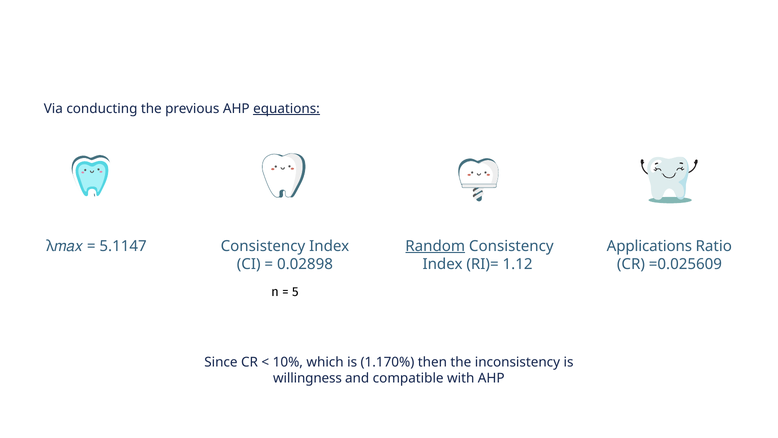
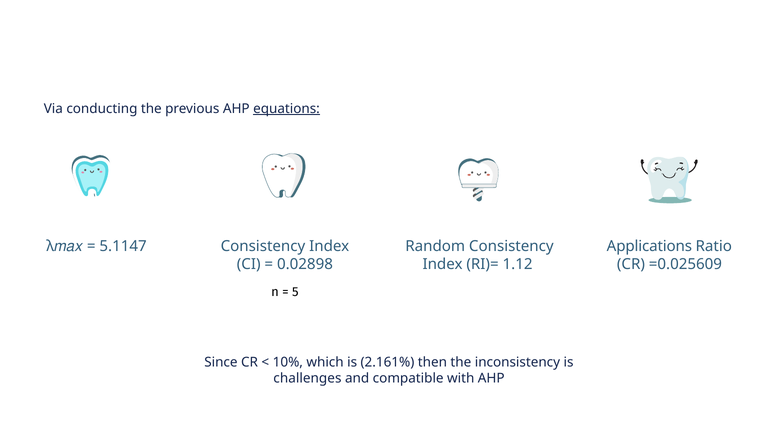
Random underline: present -> none
1.170%: 1.170% -> 2.161%
willingness: willingness -> challenges
